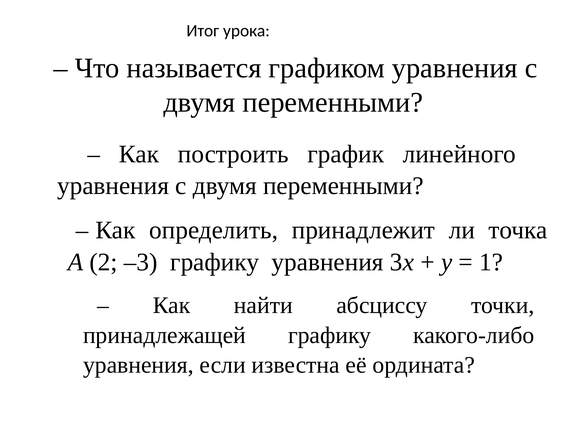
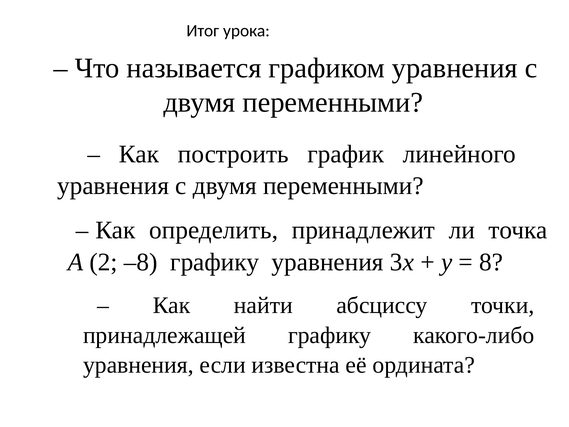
–3: –3 -> –8
1: 1 -> 8
